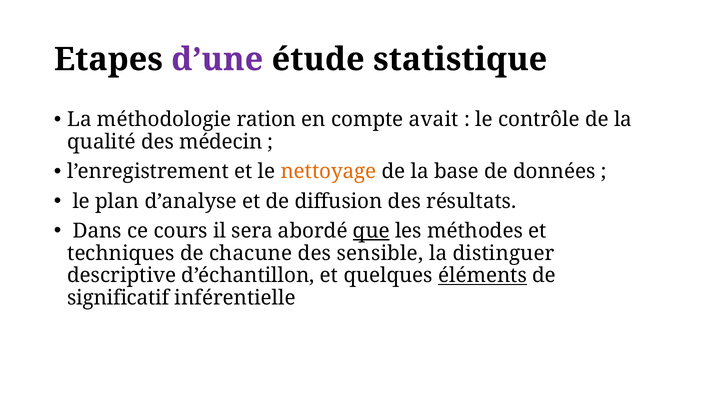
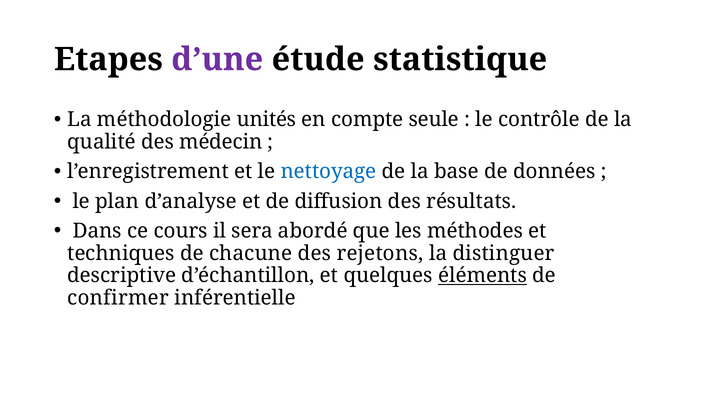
ration: ration -> unités
avait: avait -> seule
nettoyage colour: orange -> blue
que underline: present -> none
sensible: sensible -> rejetons
significatif: significatif -> confirmer
